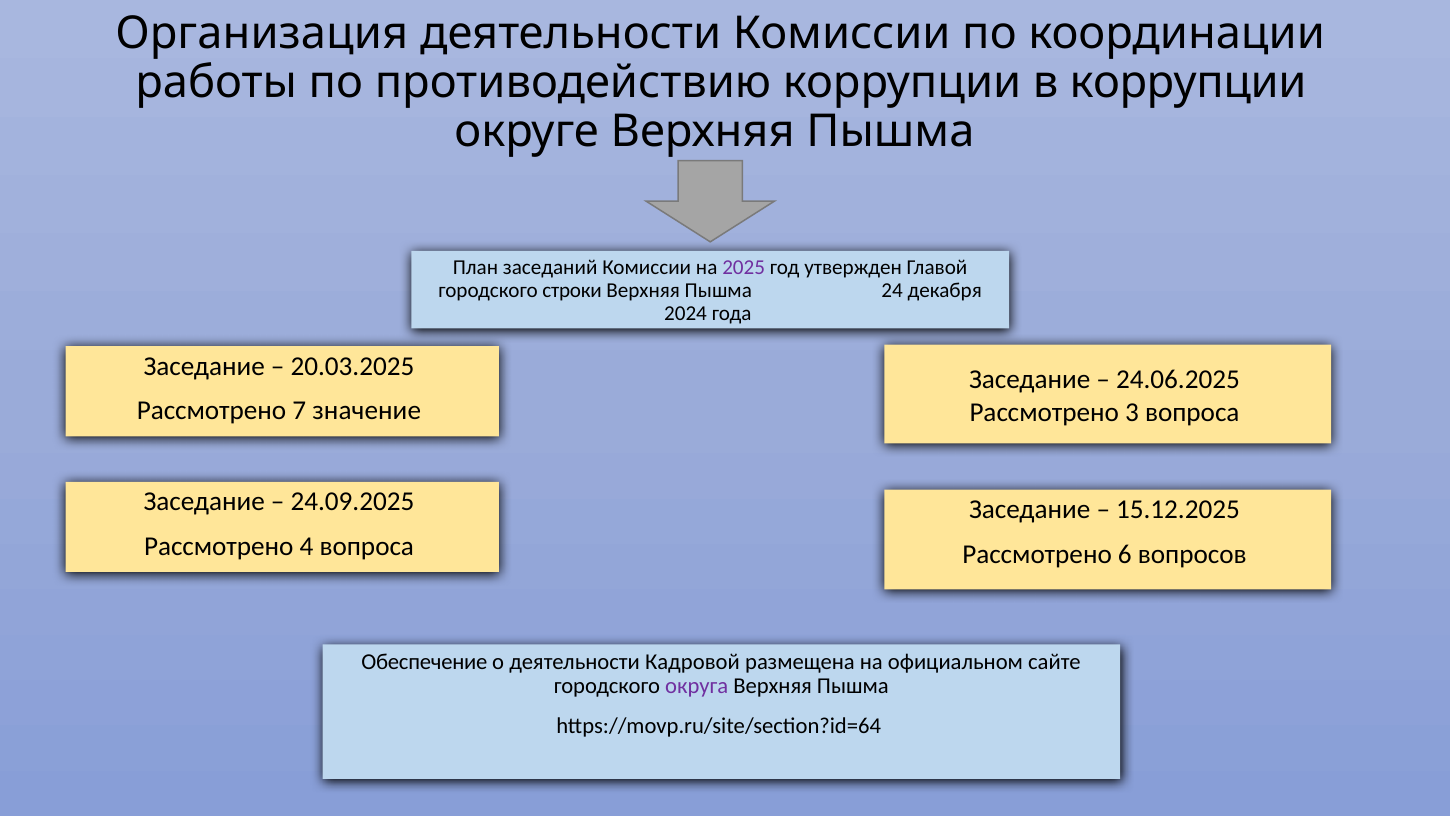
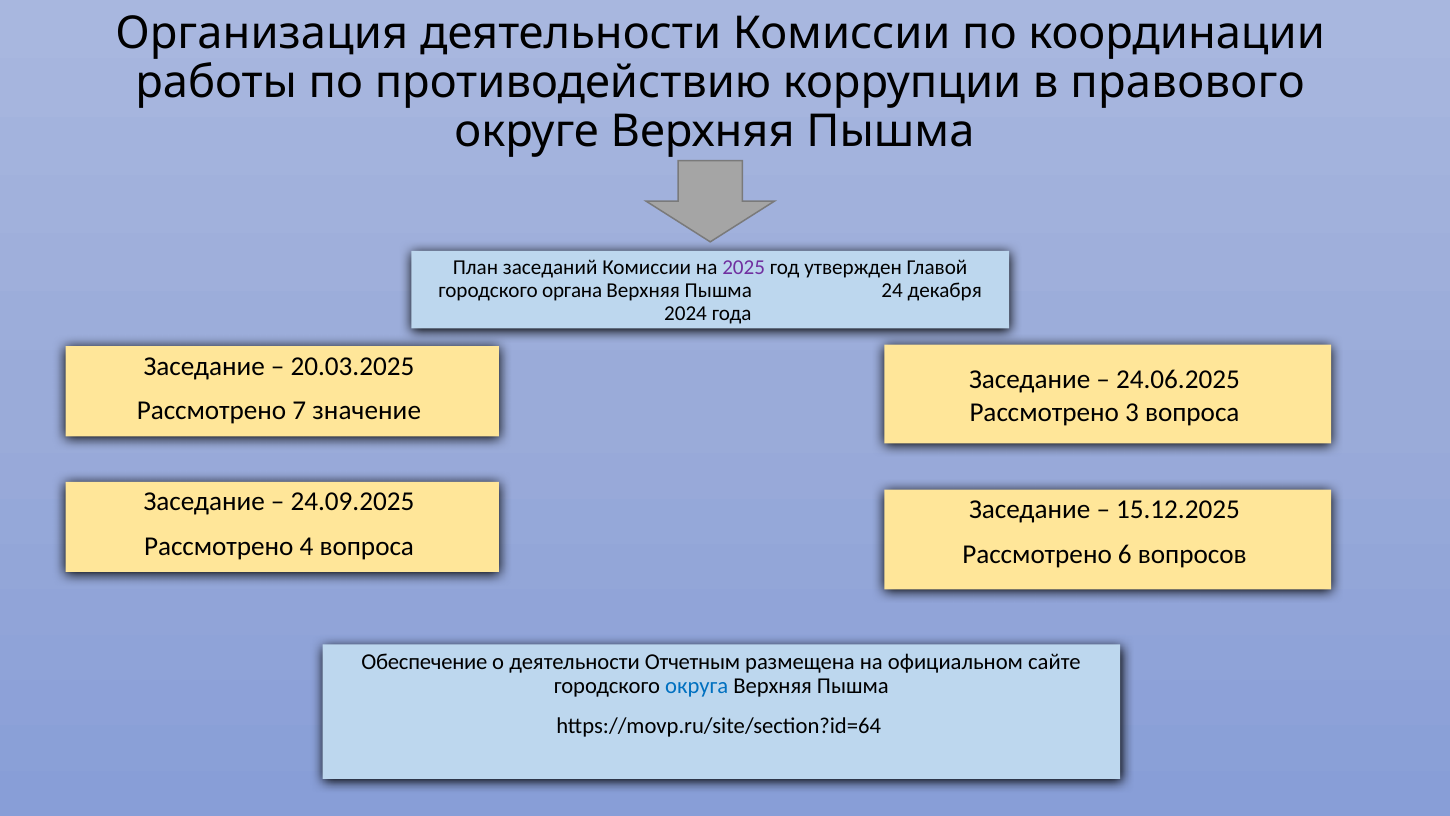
в коррупции: коррупции -> правового
строки: строки -> органа
Кадровой: Кадровой -> Отчетным
округа colour: purple -> blue
